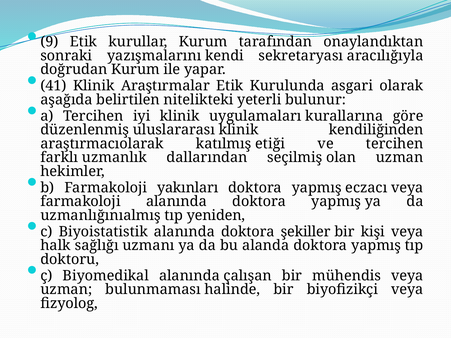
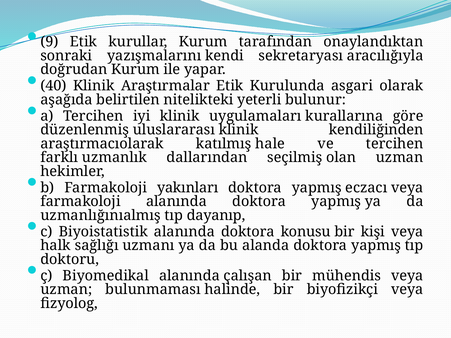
41: 41 -> 40
etiği: etiği -> hale
yeniden: yeniden -> dayanıp
şekiller: şekiller -> konusu
